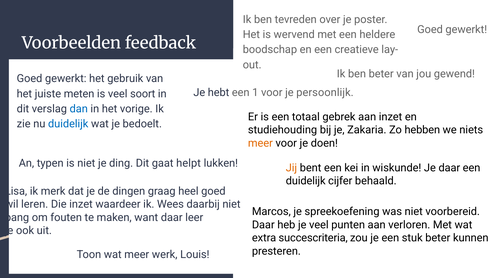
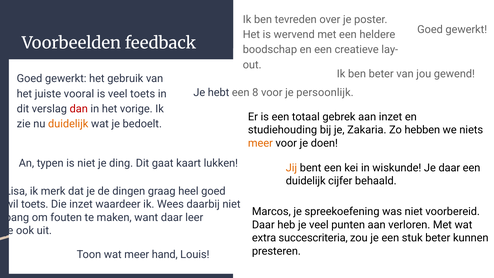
1: 1 -> 8
meten: meten -> vooral
veel soort: soort -> toets
dan colour: blue -> red
duidelijk at (68, 124) colour: blue -> orange
helpt: helpt -> kaart
wil leren: leren -> toets
werk: werk -> hand
